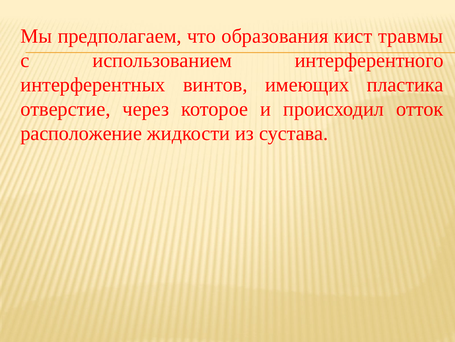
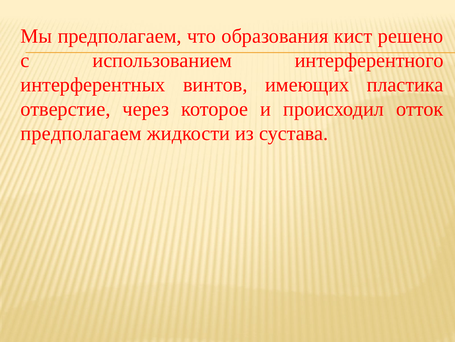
травмы: травмы -> решено
расположение at (81, 133): расположение -> предполагаем
